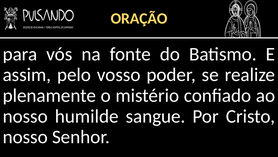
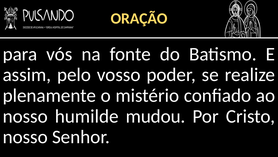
sangue: sangue -> mudou
